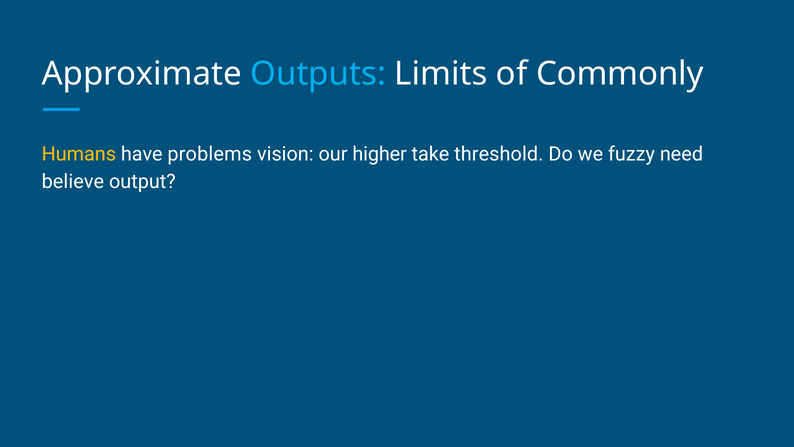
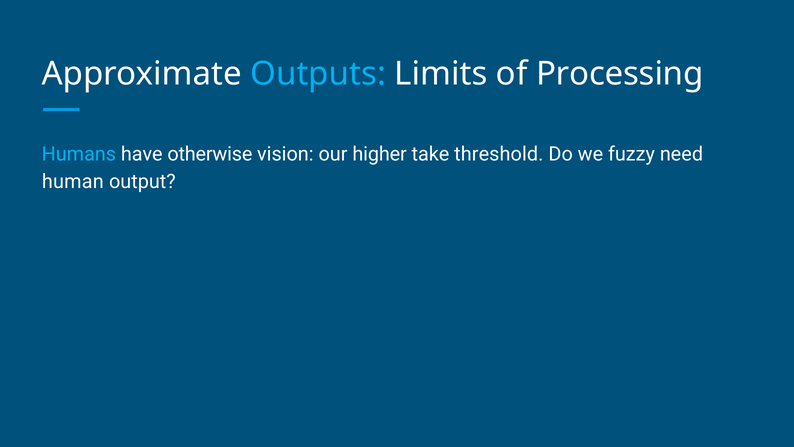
Commonly: Commonly -> Processing
Humans colour: yellow -> light blue
problems: problems -> otherwise
believe: believe -> human
